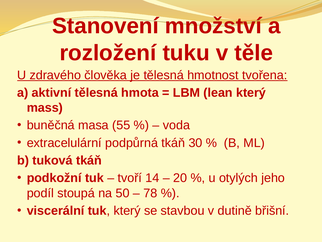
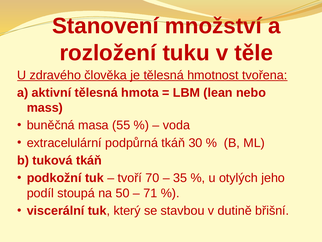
lean který: který -> nebo
14: 14 -> 70
20: 20 -> 35
78: 78 -> 71
